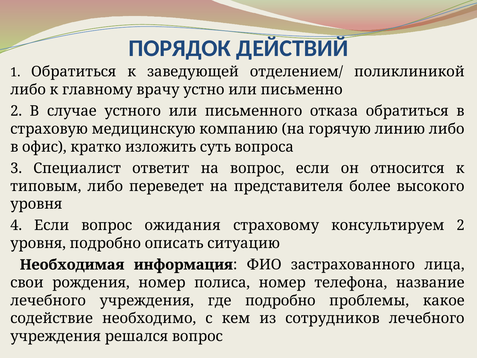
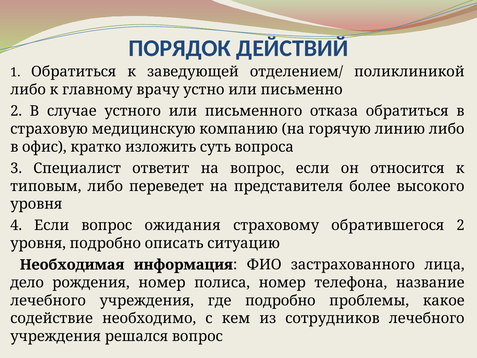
консультируем: консультируем -> обратившегося
свои: свои -> дело
